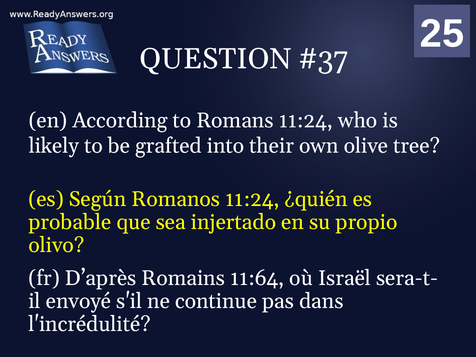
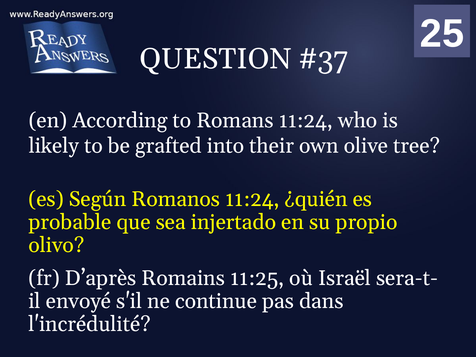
11:64: 11:64 -> 11:25
